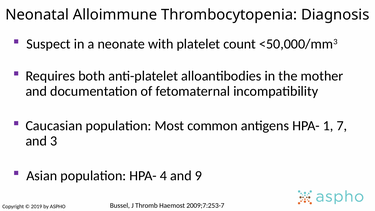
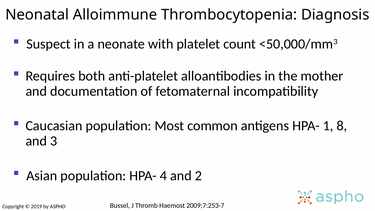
7: 7 -> 8
9: 9 -> 2
